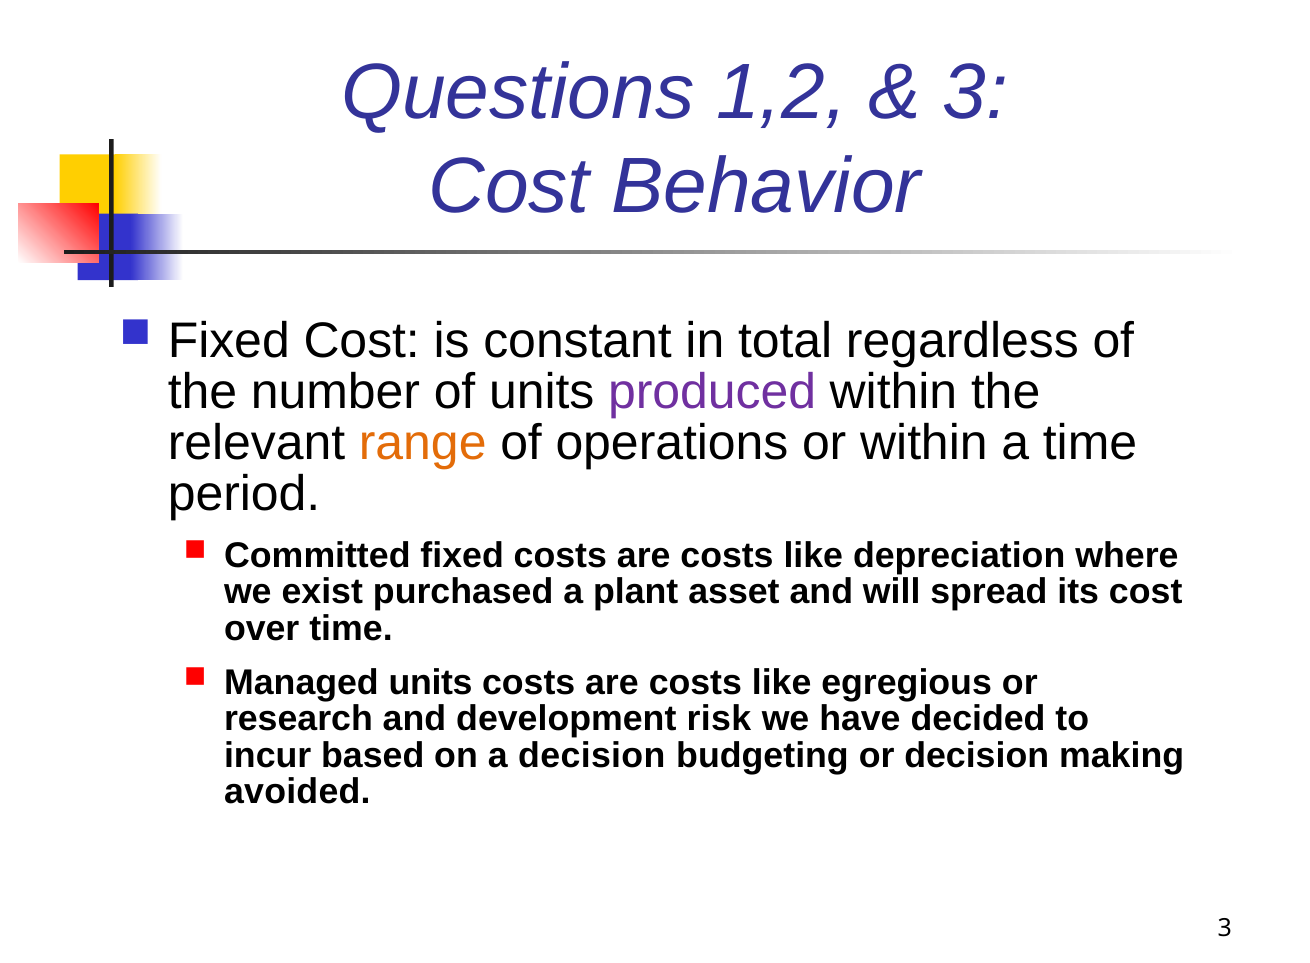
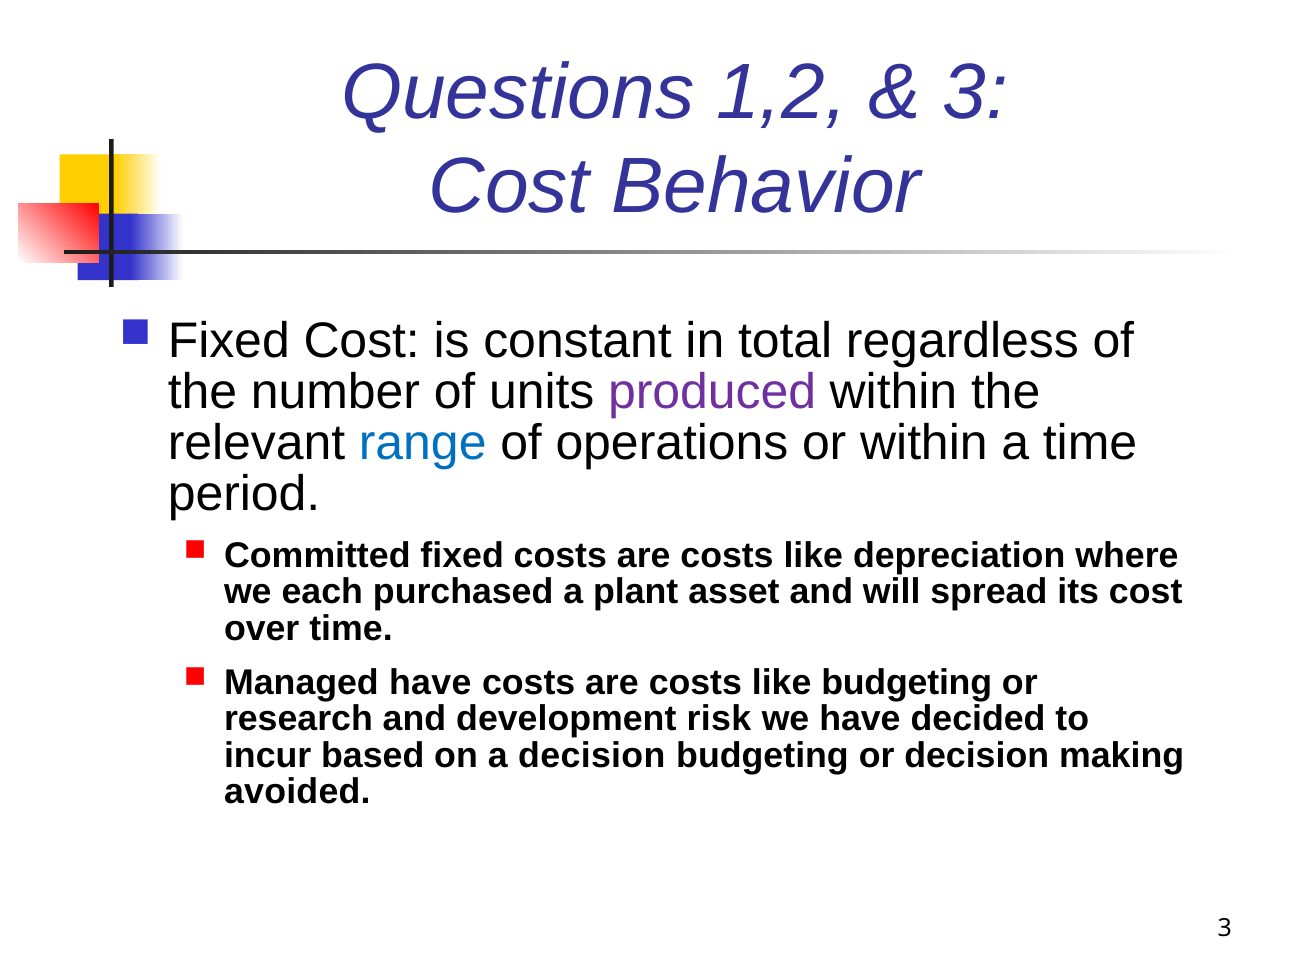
range colour: orange -> blue
exist: exist -> each
Managed units: units -> have
like egregious: egregious -> budgeting
